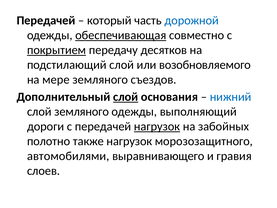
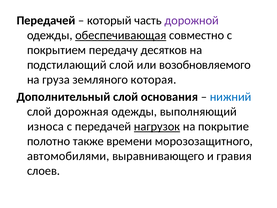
дорожной colour: blue -> purple
покрытием underline: present -> none
мере: мере -> груза
съездов: съездов -> которая
слой at (126, 97) underline: present -> none
слой земляного: земляного -> дорожная
дороги: дороги -> износа
забойных: забойных -> покрытие
также нагрузок: нагрузок -> времени
